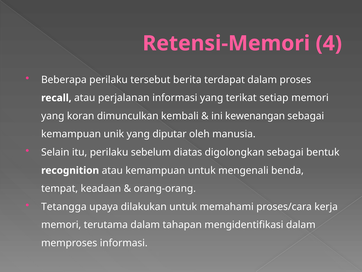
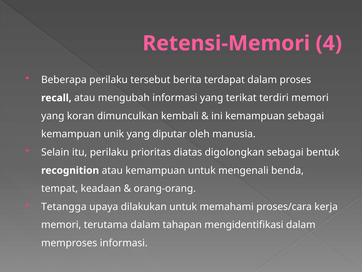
perjalanan: perjalanan -> mengubah
setiap: setiap -> terdiri
ini kewenangan: kewenangan -> kemampuan
sebelum: sebelum -> prioritas
